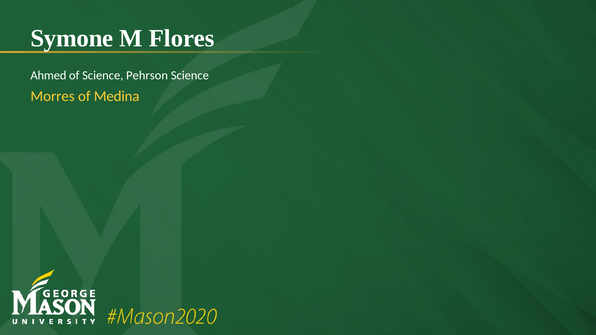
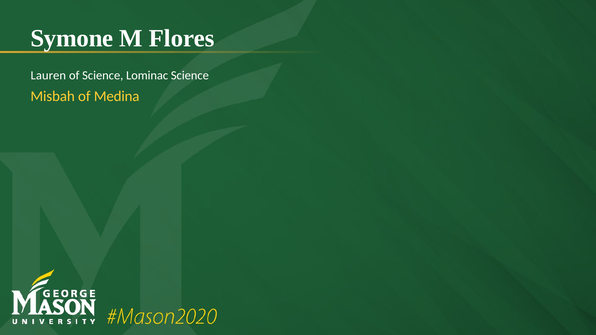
Ahmed: Ahmed -> Lauren
Pehrson: Pehrson -> Lominac
Morres: Morres -> Misbah
